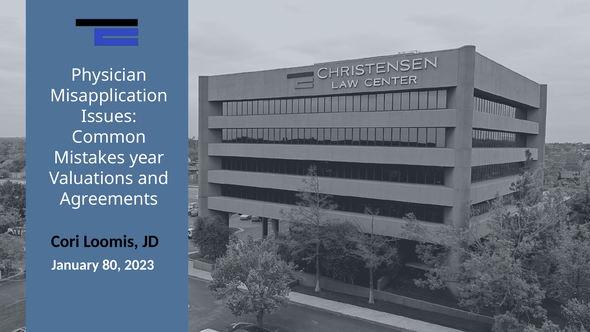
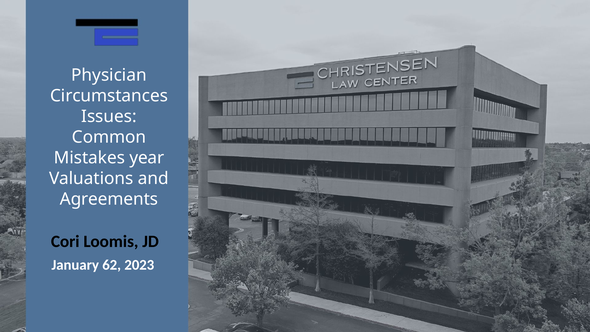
Misapplication: Misapplication -> Circumstances
80: 80 -> 62
